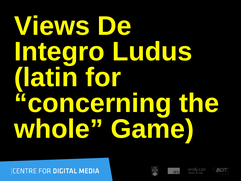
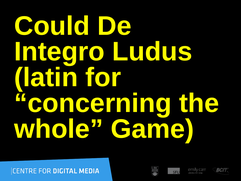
Views: Views -> Could
